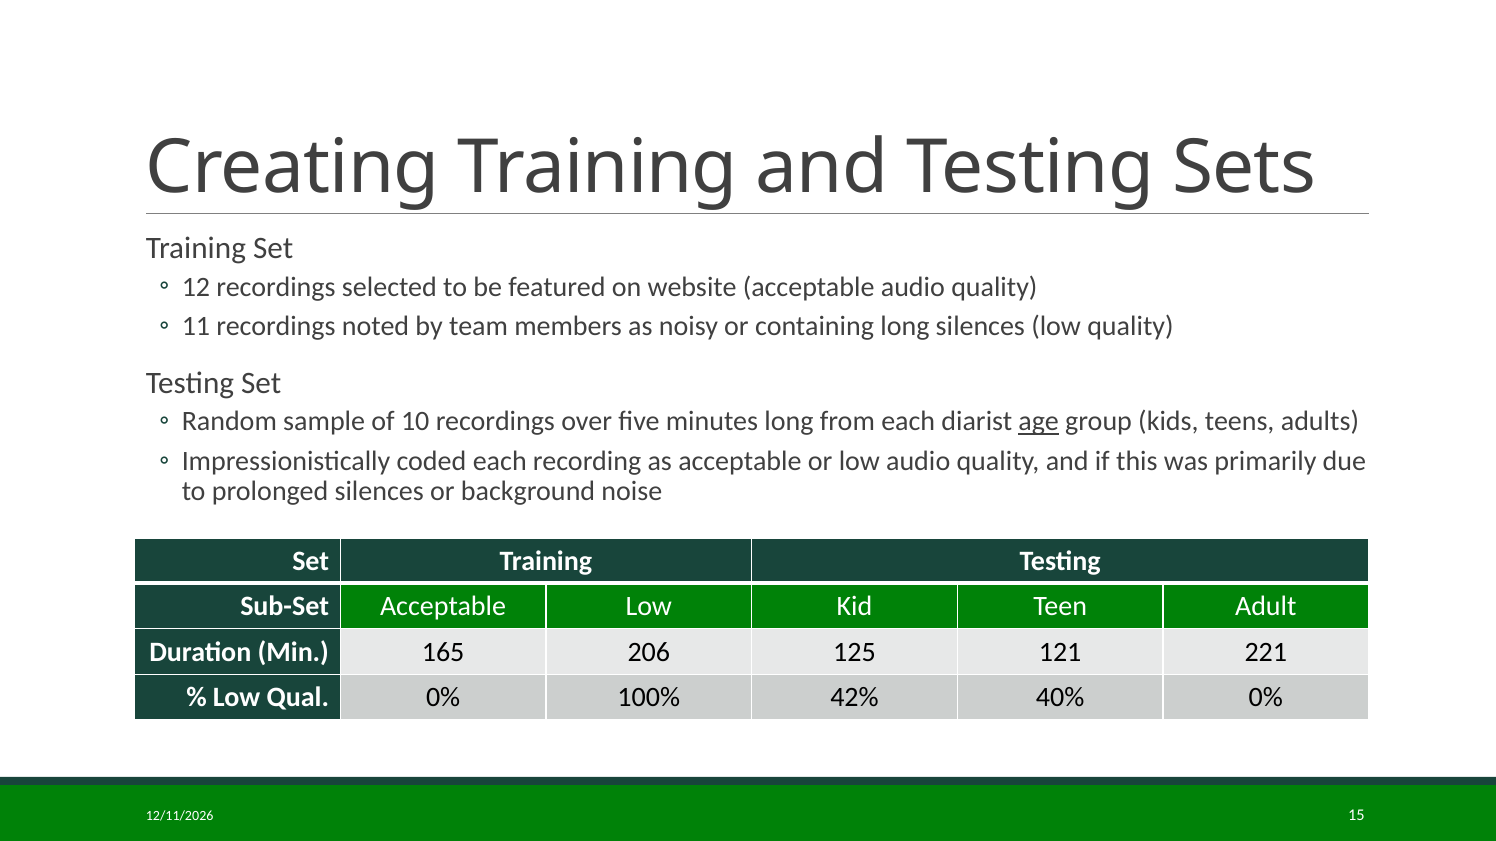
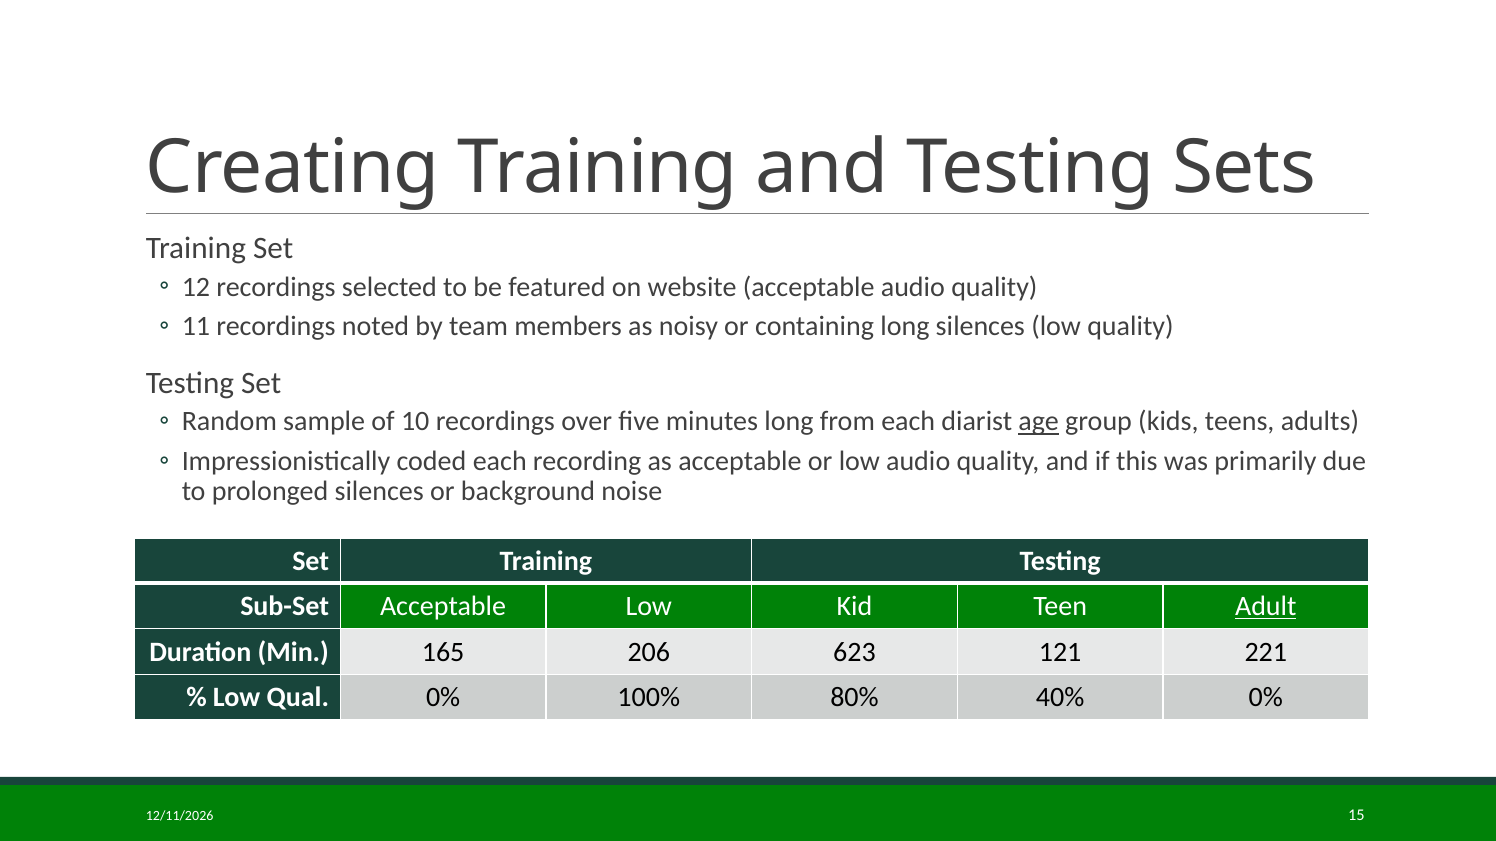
Adult underline: none -> present
125: 125 -> 623
42%: 42% -> 80%
